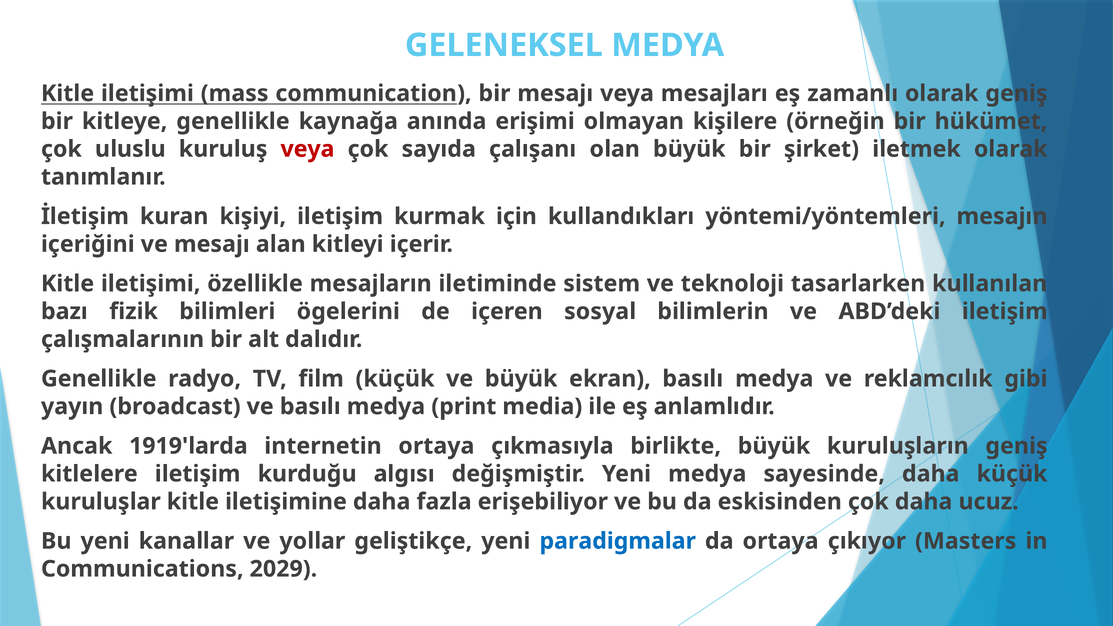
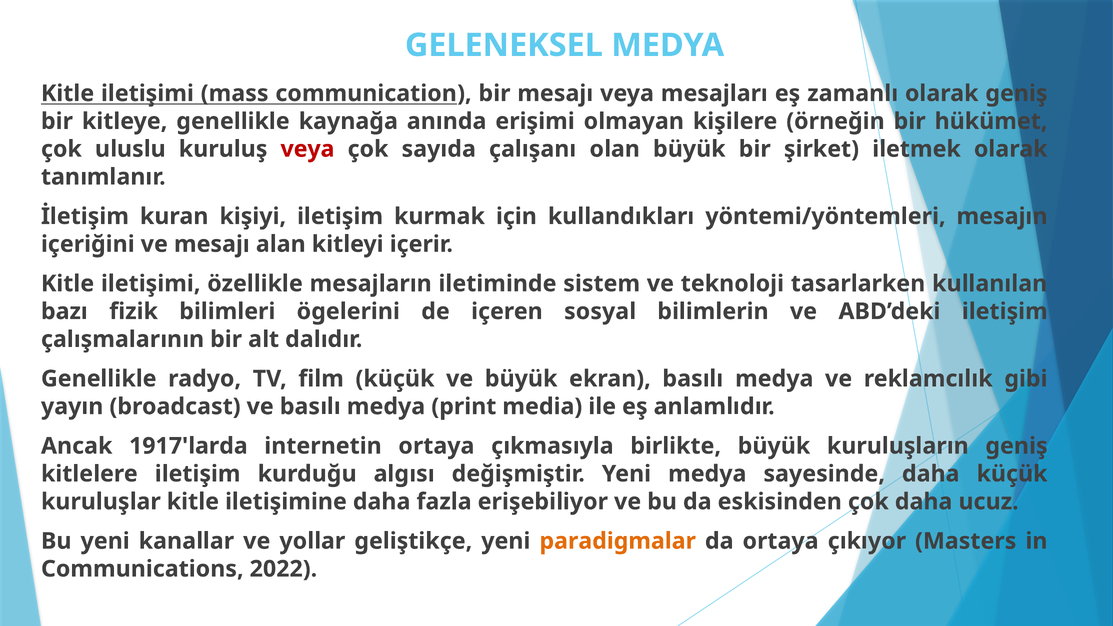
1919'larda: 1919'larda -> 1917'larda
paradigmalar colour: blue -> orange
2029: 2029 -> 2022
